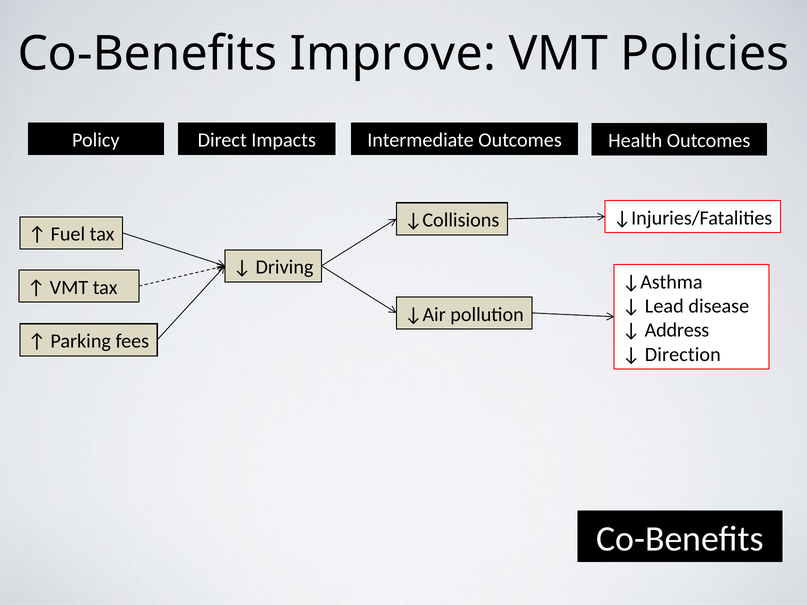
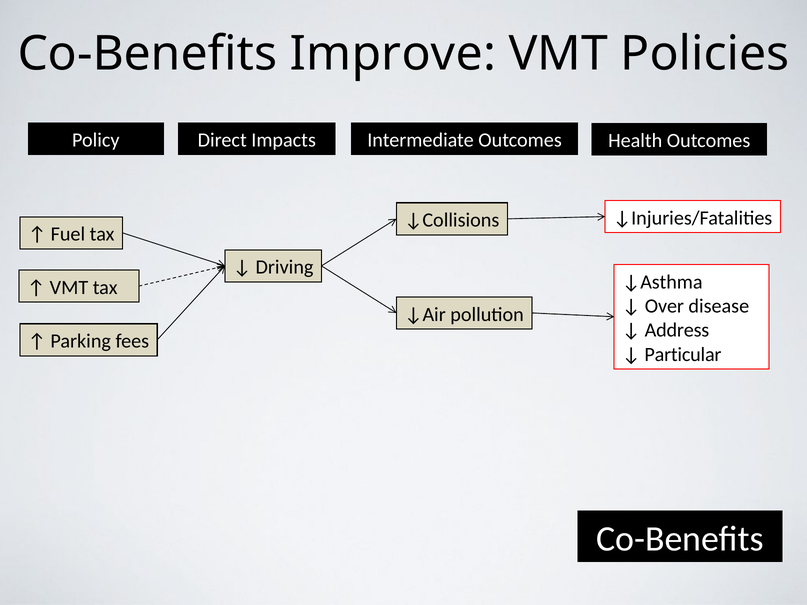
Lead: Lead -> Over
Direction: Direction -> Particular
